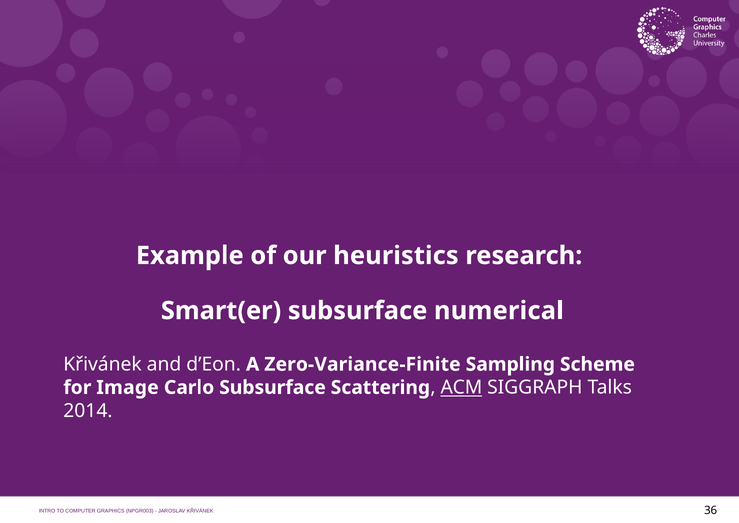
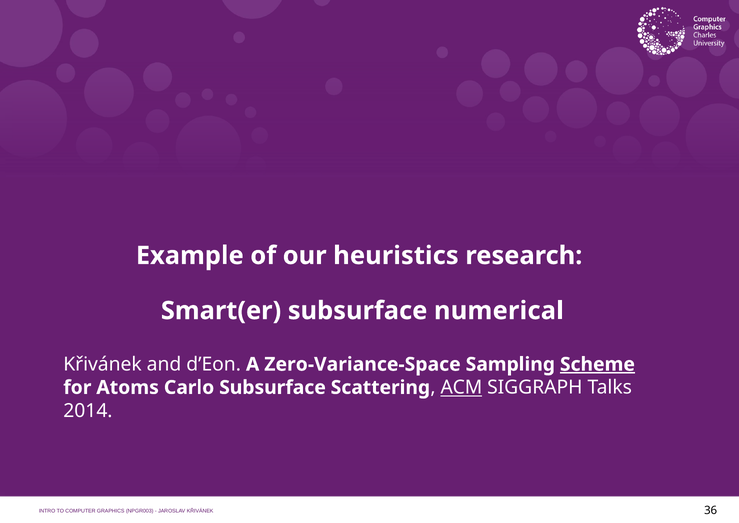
Zero-Variance-Finite: Zero-Variance-Finite -> Zero-Variance-Space
Scheme underline: none -> present
Image: Image -> Atoms
